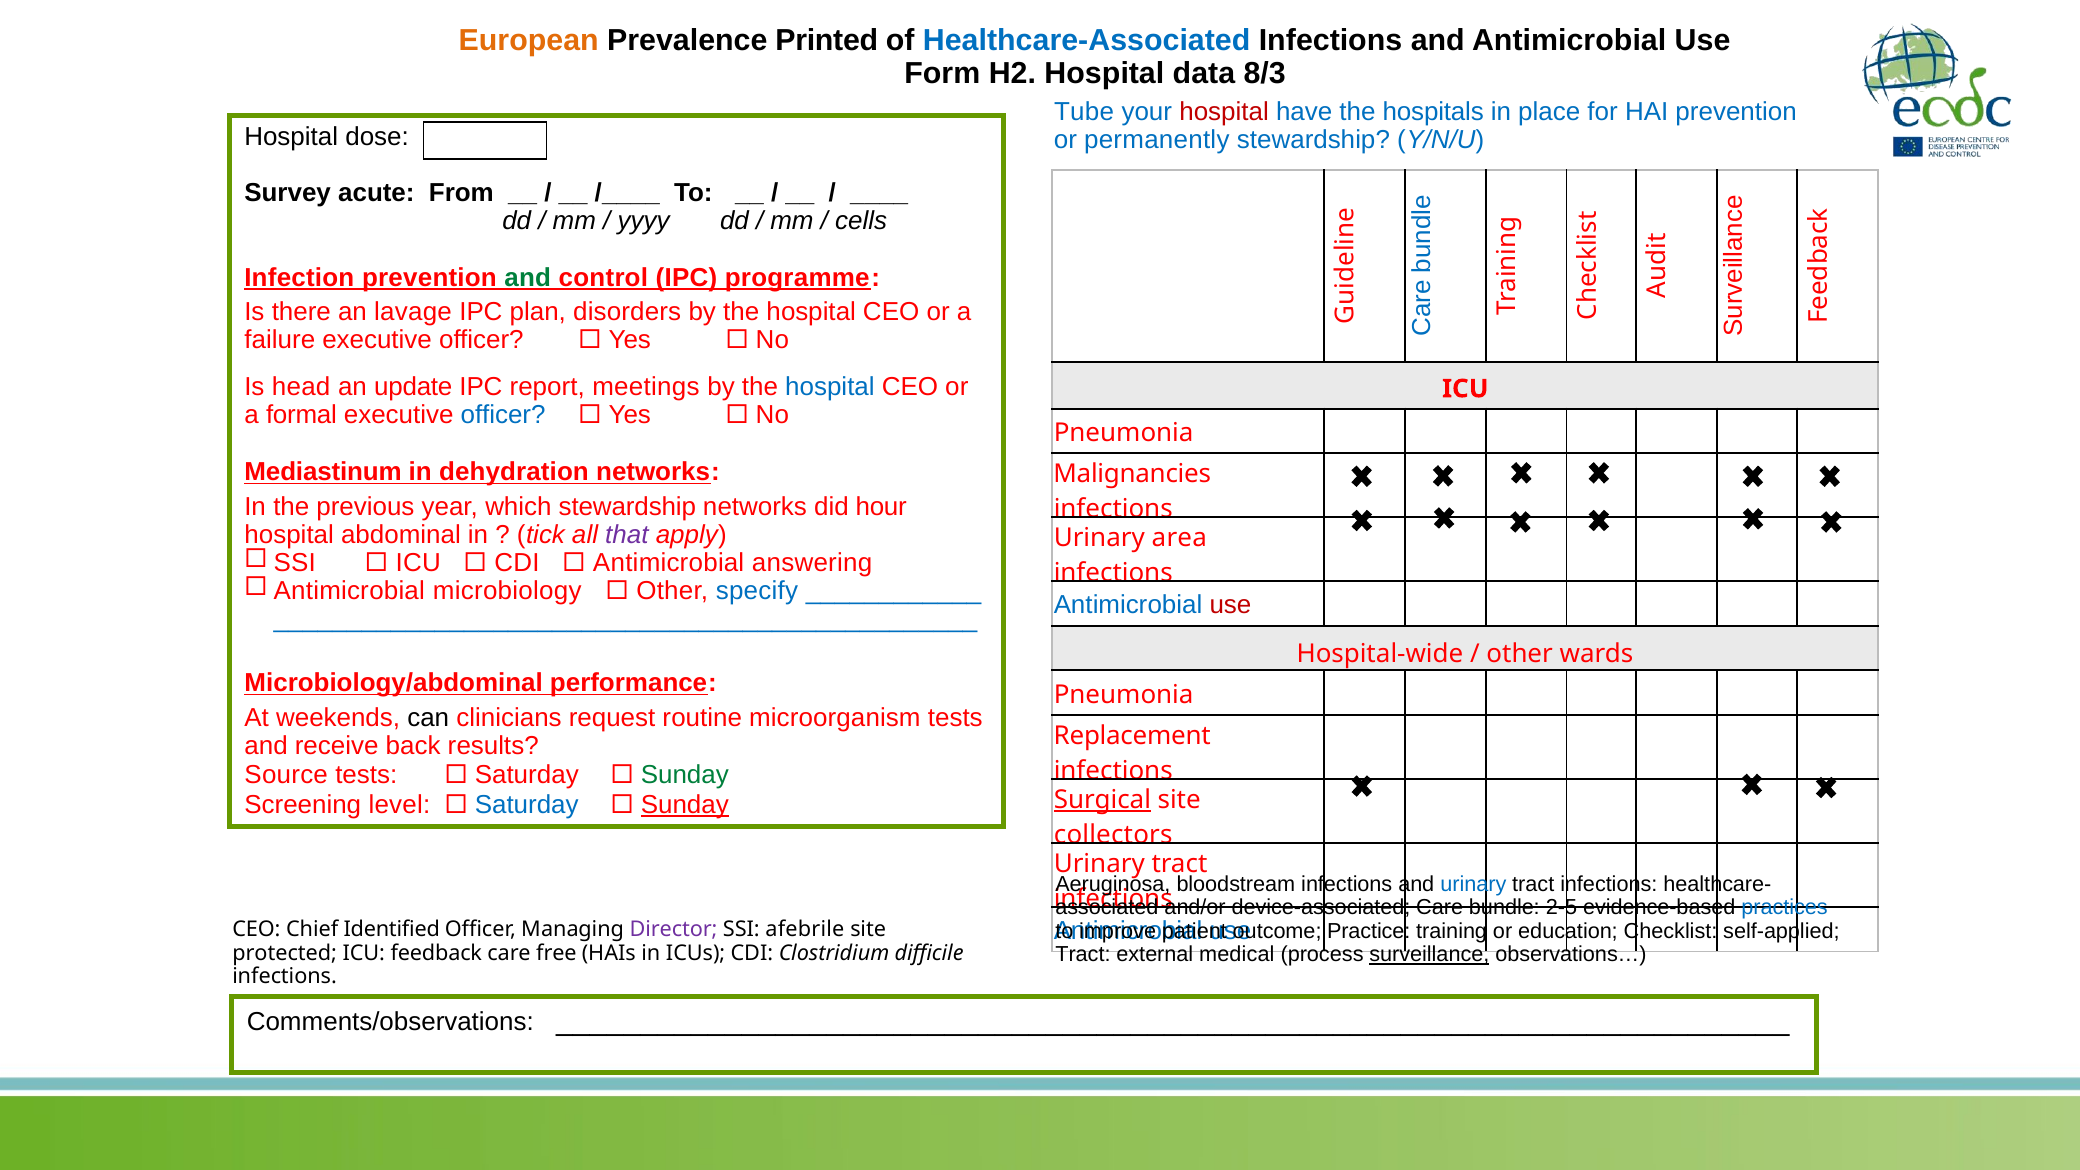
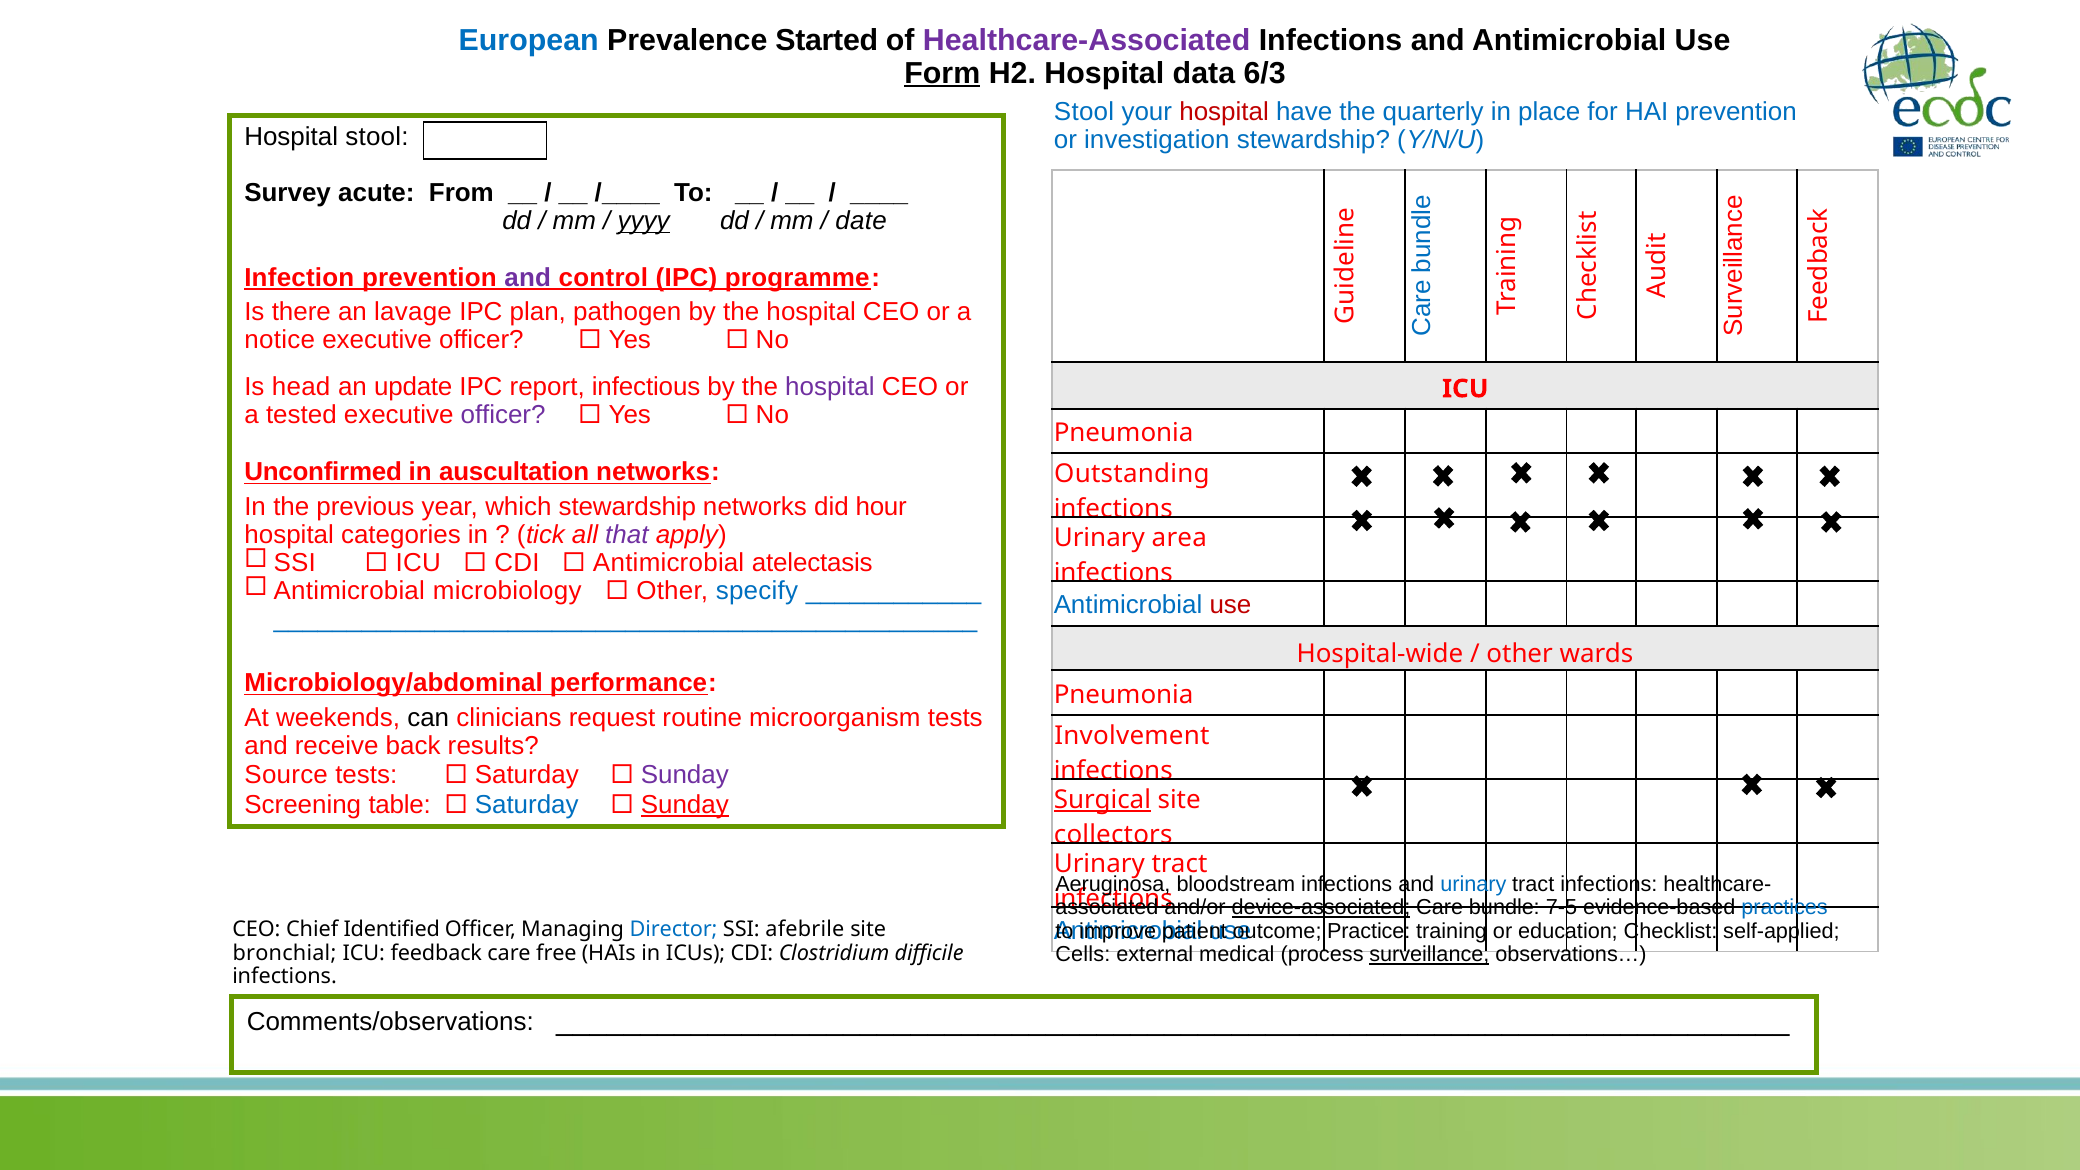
European colour: orange -> blue
Printed: Printed -> Started
Healthcare-Associated colour: blue -> purple
Form underline: none -> present
8/3: 8/3 -> 6/3
Tube at (1084, 112): Tube -> Stool
hospitals: hospitals -> quarterly
Hospital dose: dose -> stool
permanently: permanently -> investigation
yyyy underline: none -> present
cells: cells -> date
and at (528, 278) colour: green -> purple
disorders: disorders -> pathogen
failure: failure -> notice
meetings: meetings -> infectious
hospital at (830, 387) colour: blue -> purple
formal: formal -> tested
officer at (503, 415) colour: blue -> purple
Mediastinum: Mediastinum -> Unconfirmed
dehydration: dehydration -> auscultation
Malignancies: Malignancies -> Outstanding
abdominal: abdominal -> categories
answering: answering -> atelectasis
Replacement: Replacement -> Involvement
Sunday at (685, 775) colour: green -> purple
level: level -> table
device-associated underline: none -> present
2-5: 2-5 -> 7-5
Director colour: purple -> blue
Tract at (1083, 955): Tract -> Cells
protected: protected -> bronchial
